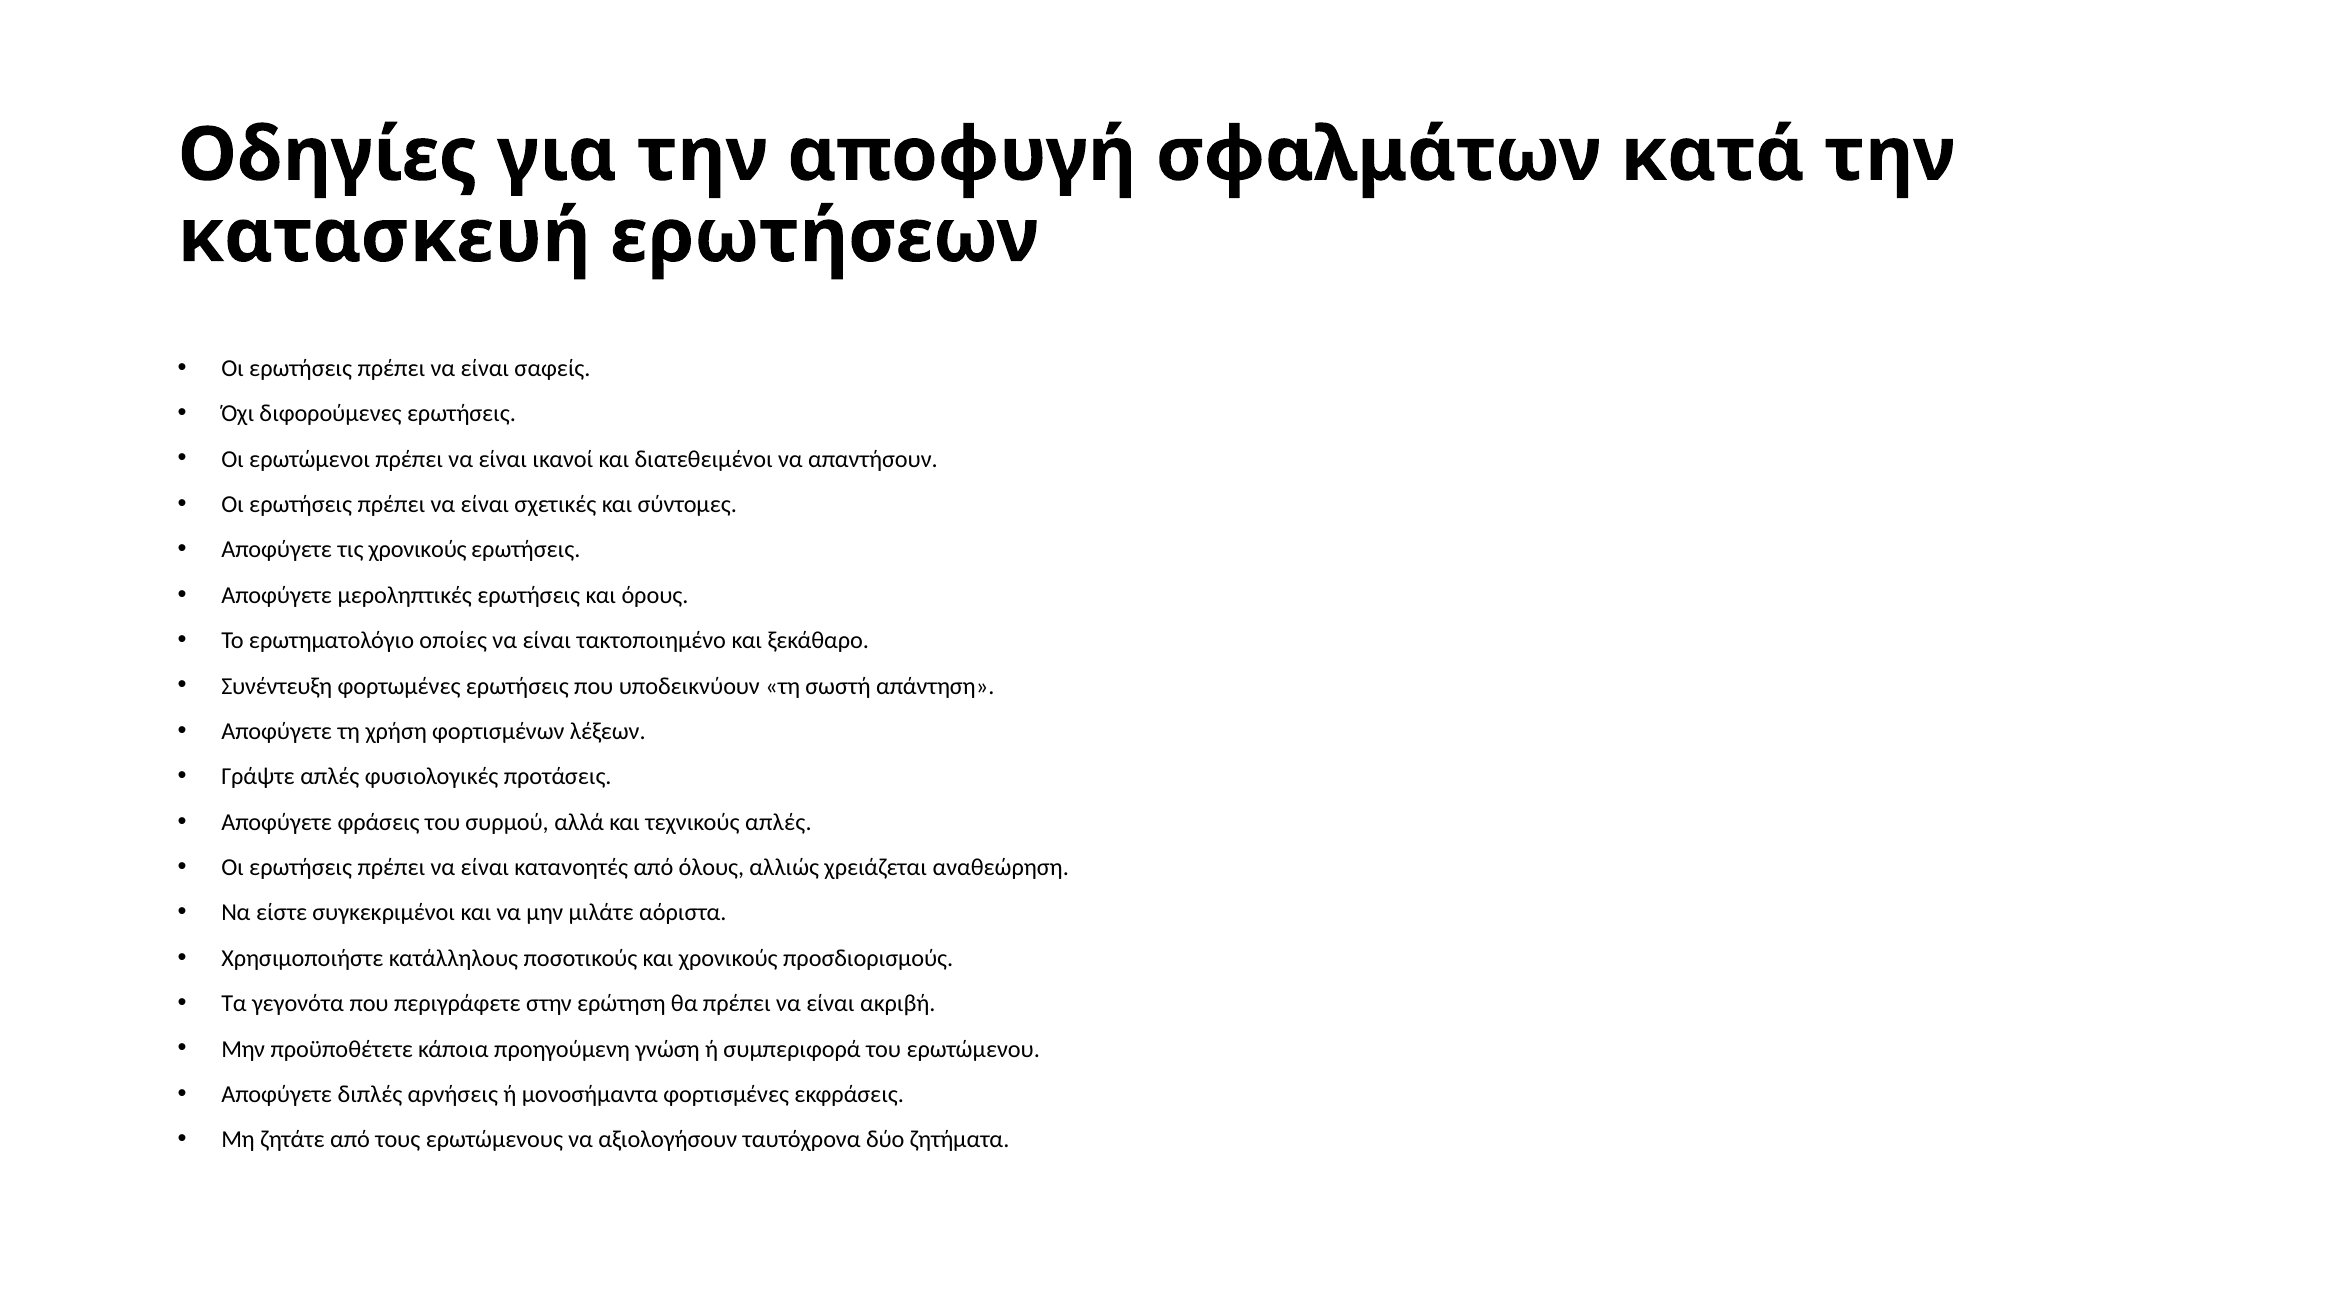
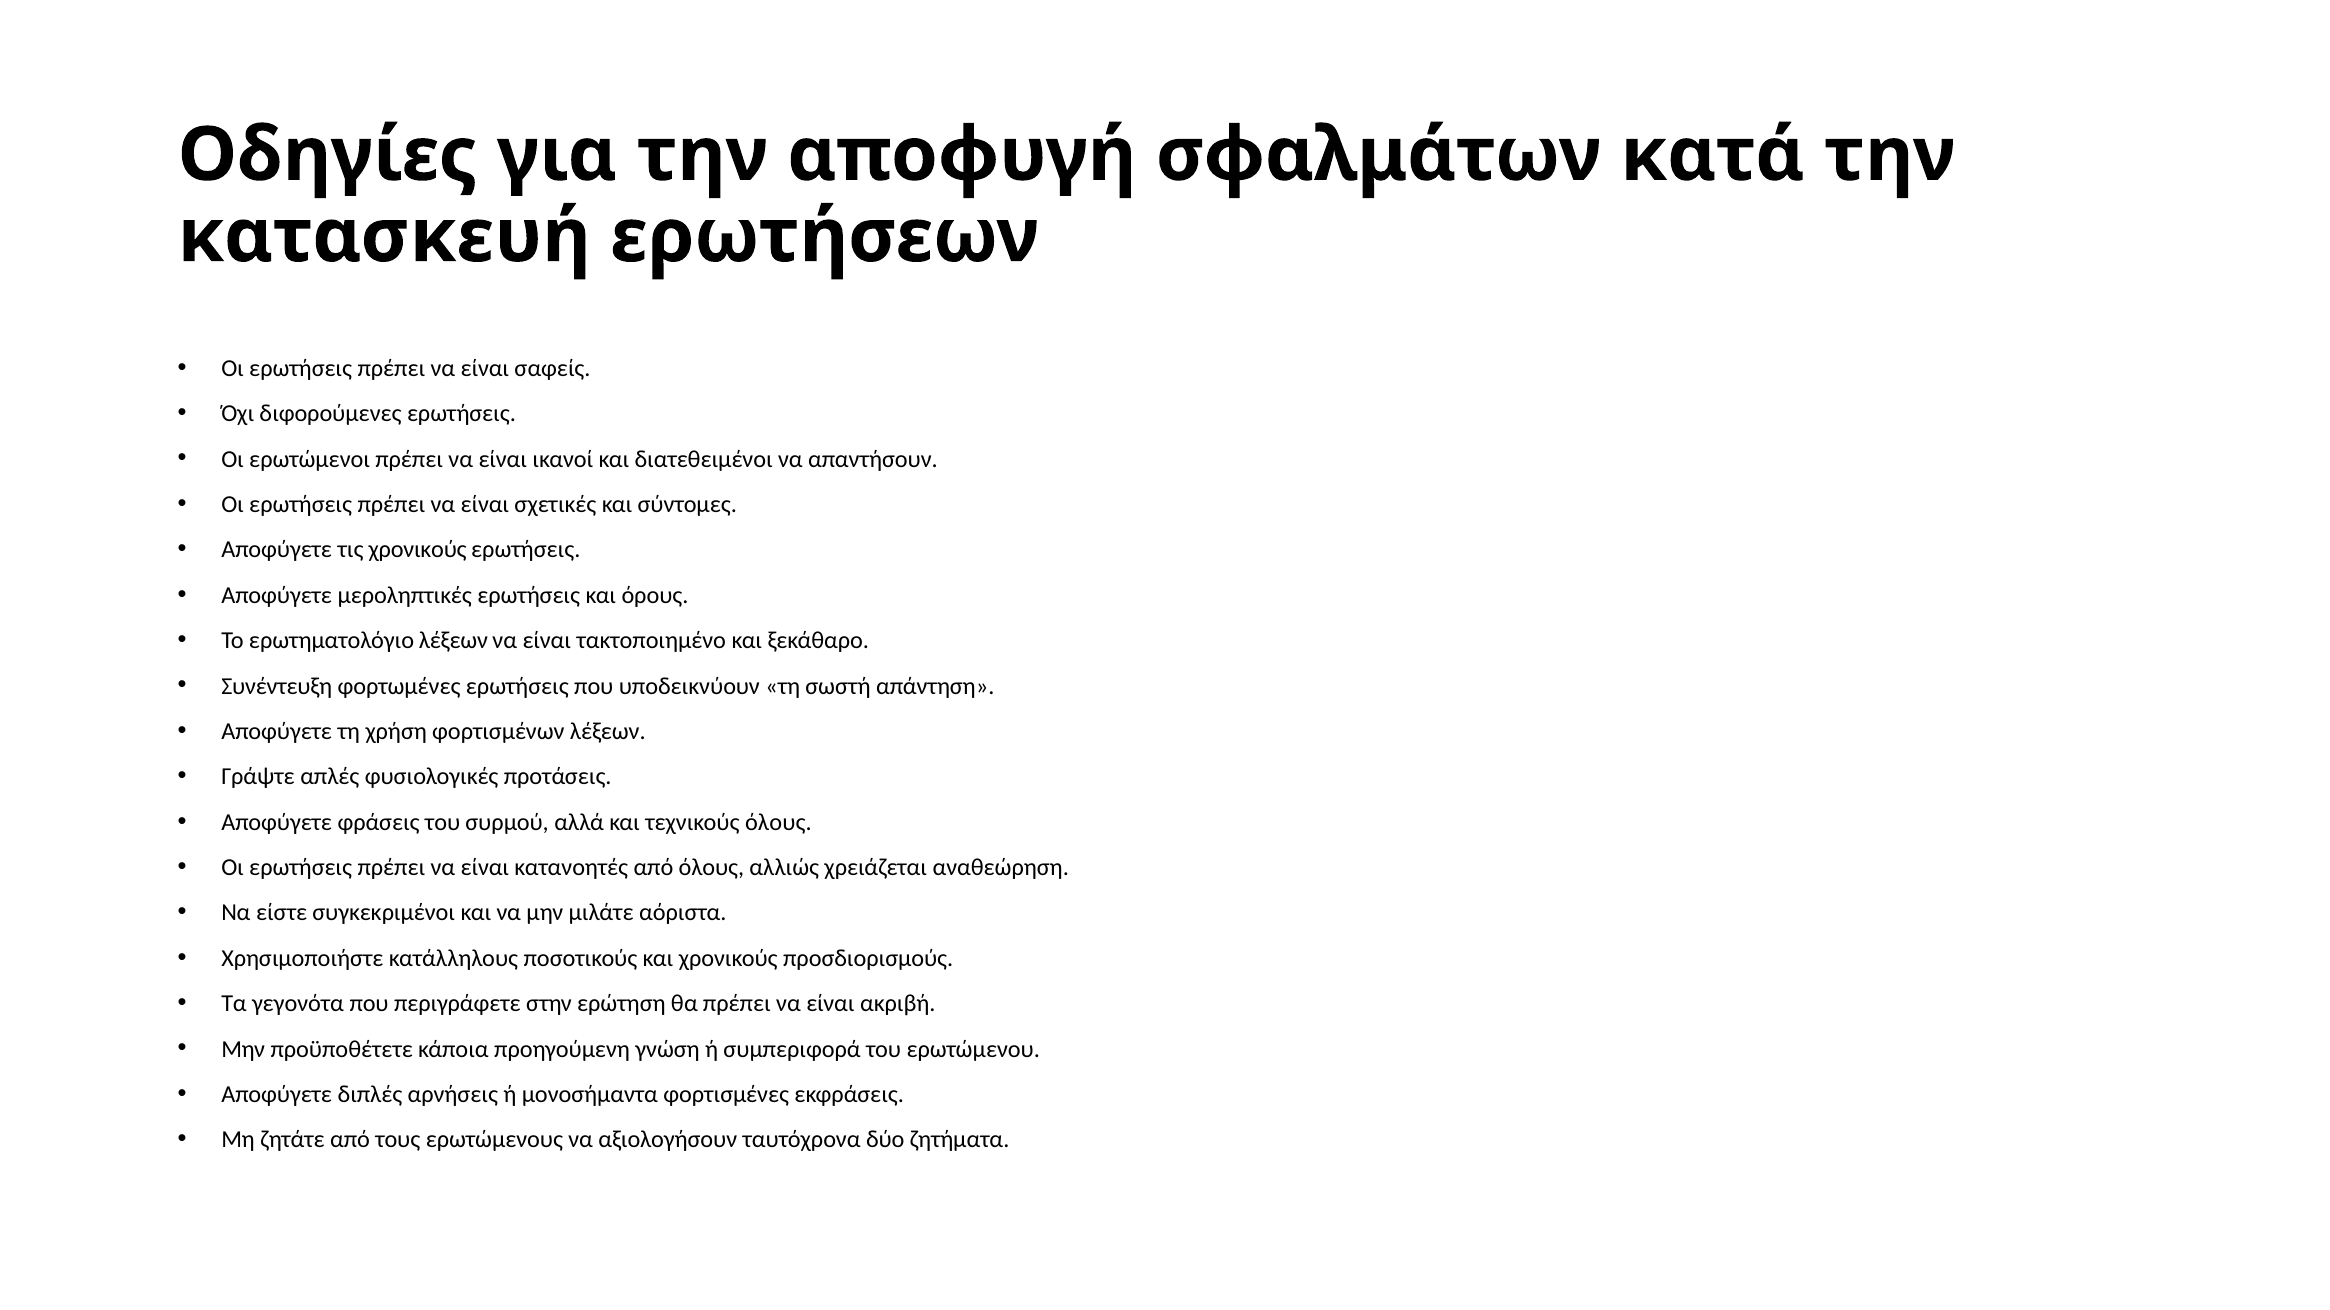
ερωτηματολόγιο οποίες: οποίες -> λέξεων
τεχνικούς απλές: απλές -> όλους
